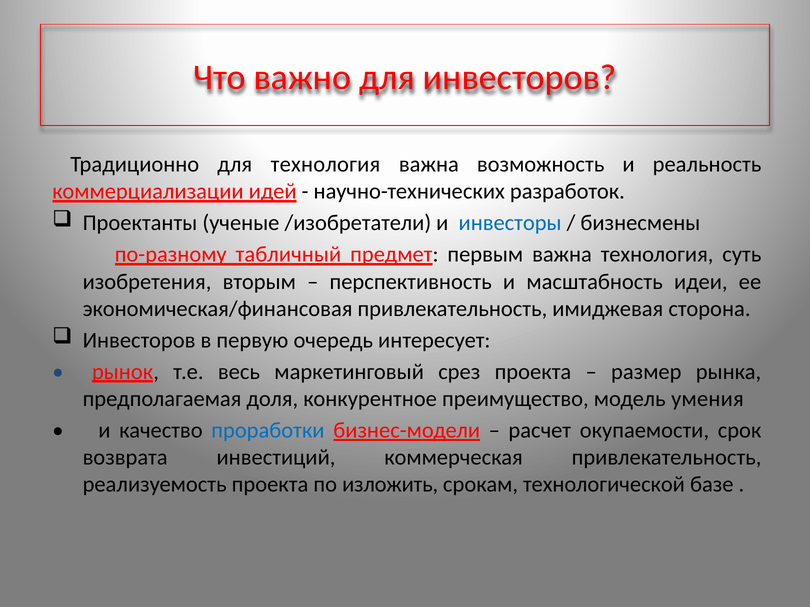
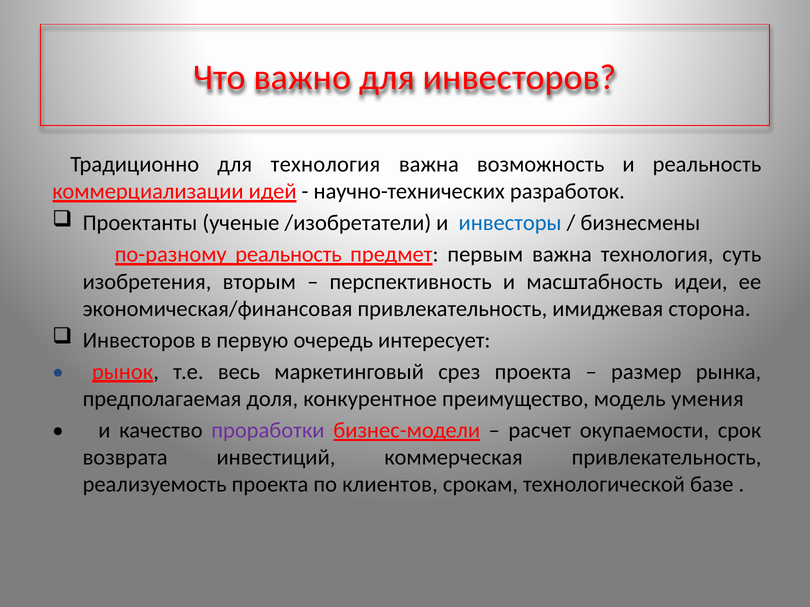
по-разному табличный: табличный -> реальность
проработки colour: blue -> purple
изложить: изложить -> клиентов
